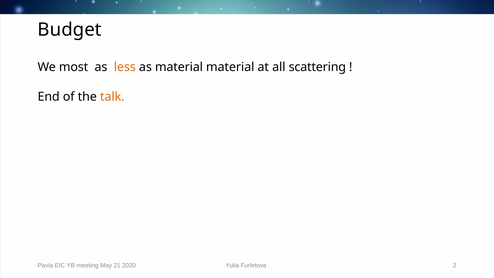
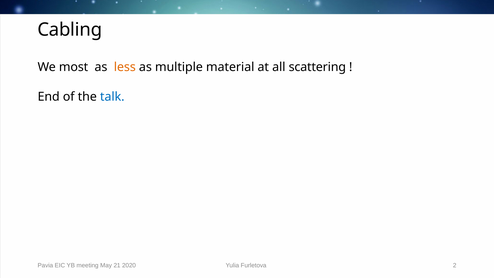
Budget: Budget -> Cabling
as material: material -> multiple
talk colour: orange -> blue
